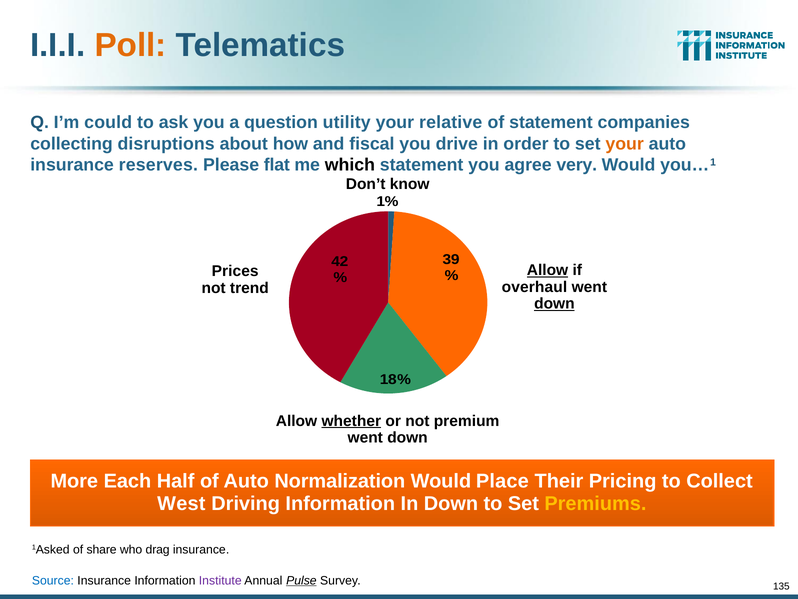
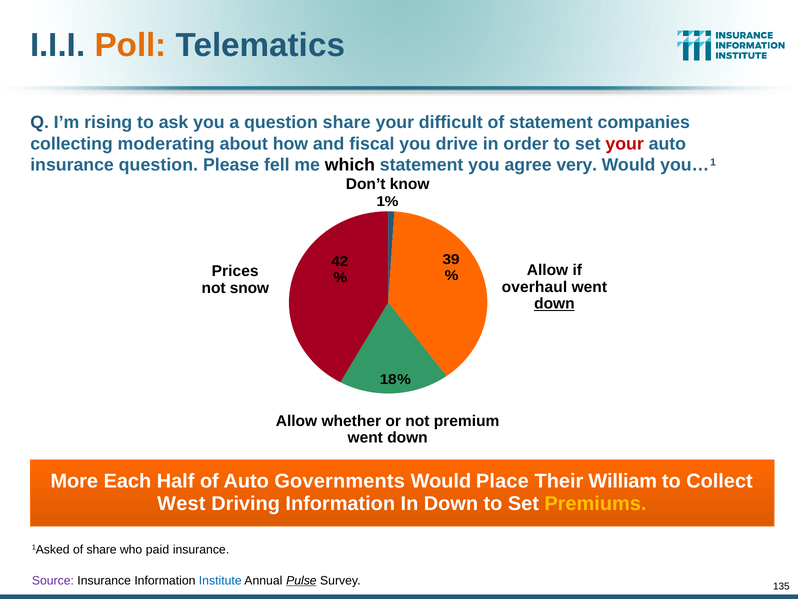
could: could -> rising
question utility: utility -> share
relative: relative -> difficult
disruptions: disruptions -> moderating
your at (625, 144) colour: orange -> red
insurance reserves: reserves -> question
flat: flat -> fell
Allow at (548, 270) underline: present -> none
trend: trend -> snow
whether underline: present -> none
Normalization: Normalization -> Governments
Pricing: Pricing -> William
drag: drag -> paid
Source colour: blue -> purple
Institute colour: purple -> blue
